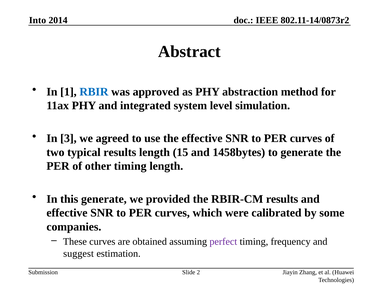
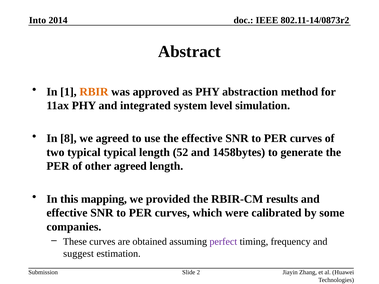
RBIR colour: blue -> orange
3: 3 -> 8
typical results: results -> typical
15: 15 -> 52
other timing: timing -> agreed
this generate: generate -> mapping
